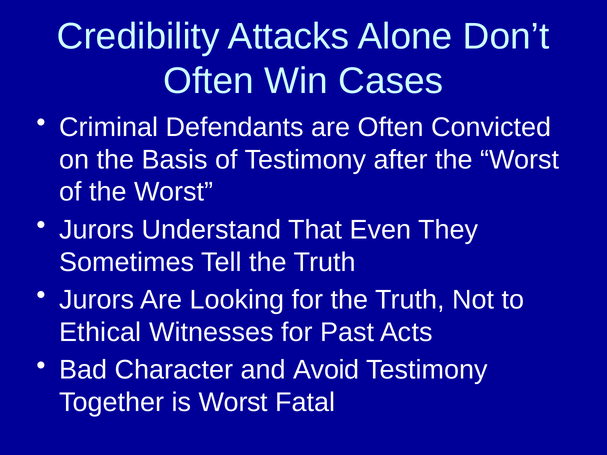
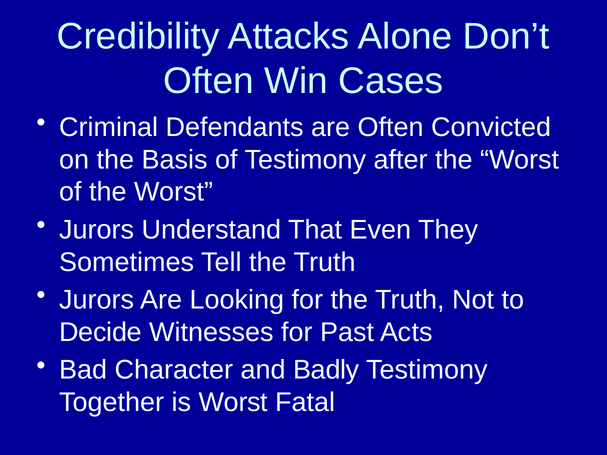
Ethical: Ethical -> Decide
Avoid: Avoid -> Badly
